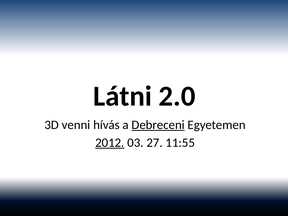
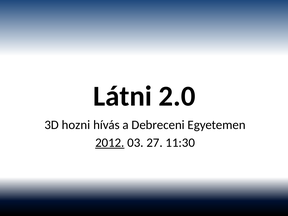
venni: venni -> hozni
Debreceni underline: present -> none
11:55: 11:55 -> 11:30
